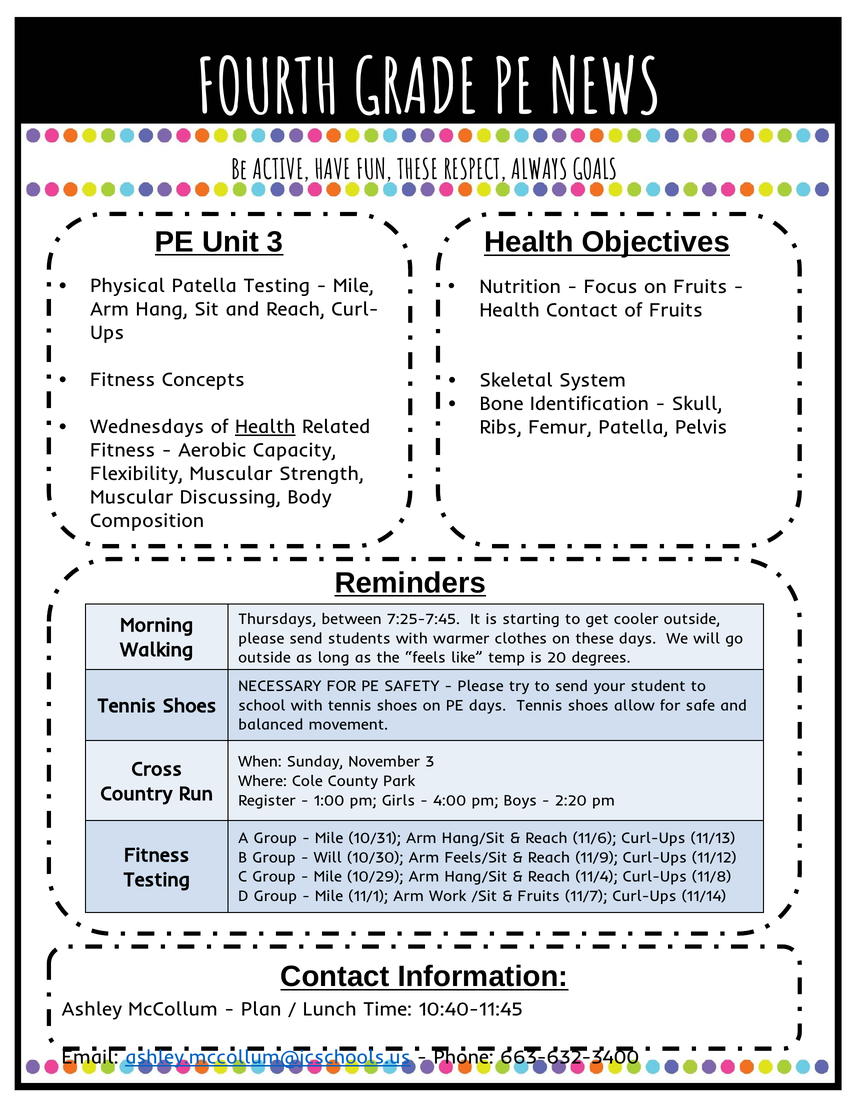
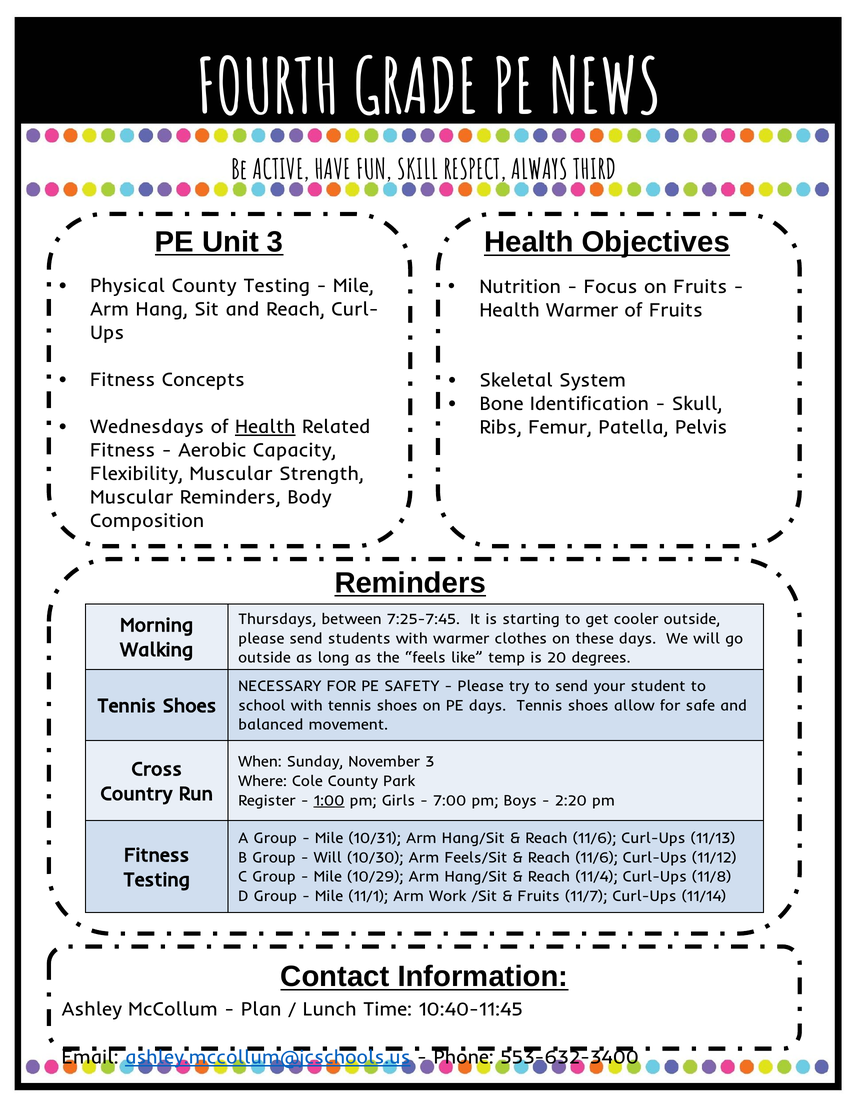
FUN THESE: THESE -> SKILL
GOALS: GOALS -> THIRD
Physical Patella: Patella -> County
Health Contact: Contact -> Warmer
Muscular Discussing: Discussing -> Reminders
1:00 underline: none -> present
4:00: 4:00 -> 7:00
11/9 at (597, 857): 11/9 -> 11/6
663-632-3400: 663-632-3400 -> 553-632-3400
